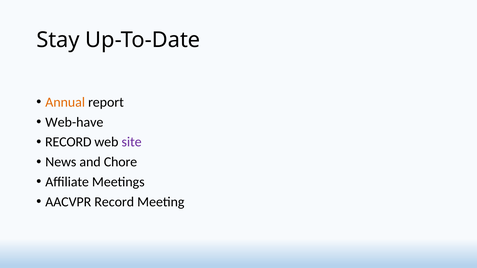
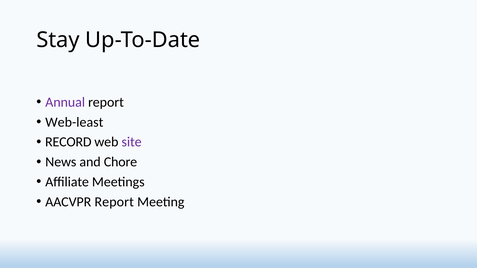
Annual colour: orange -> purple
Web-have: Web-have -> Web-least
AACVPR Record: Record -> Report
